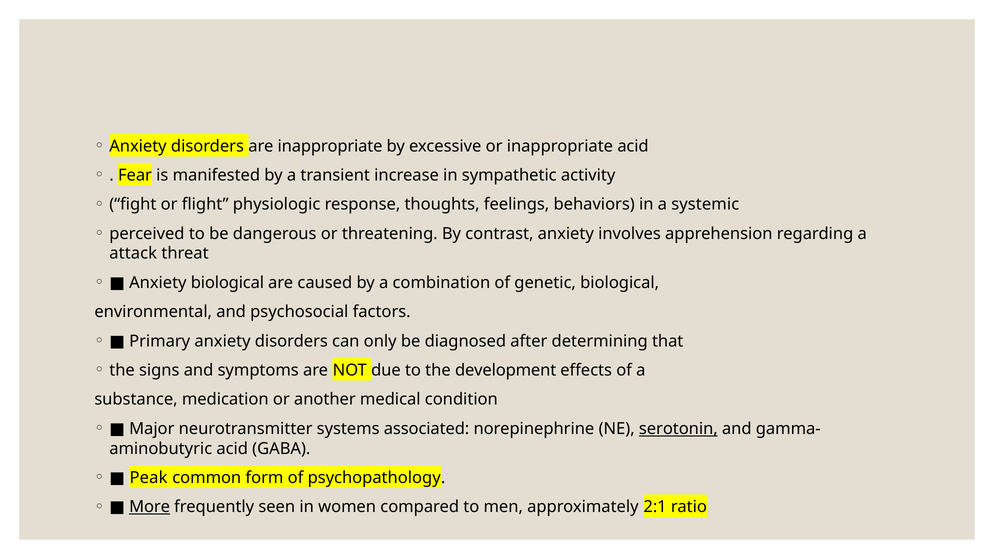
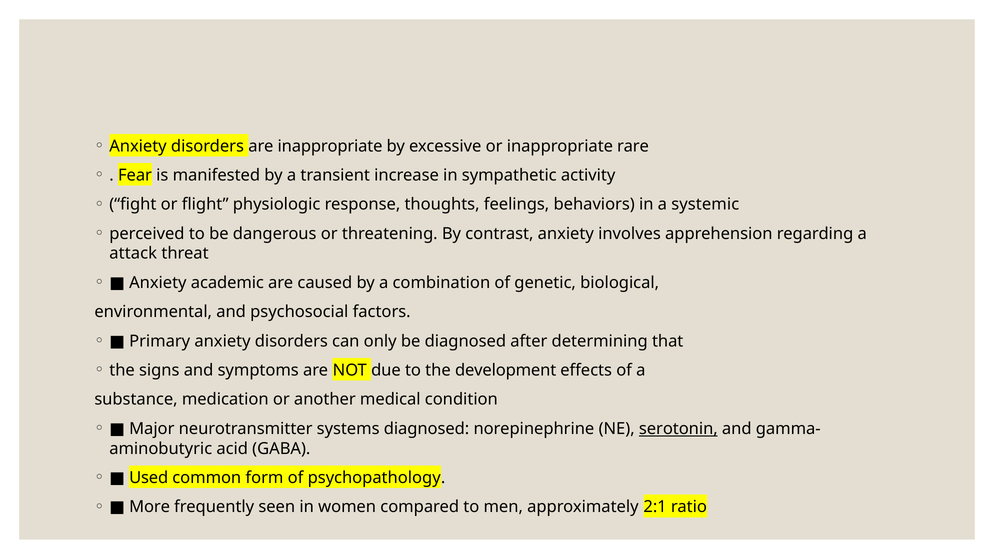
inappropriate acid: acid -> rare
Anxiety biological: biological -> academic
systems associated: associated -> diagnosed
Peak: Peak -> Used
More underline: present -> none
